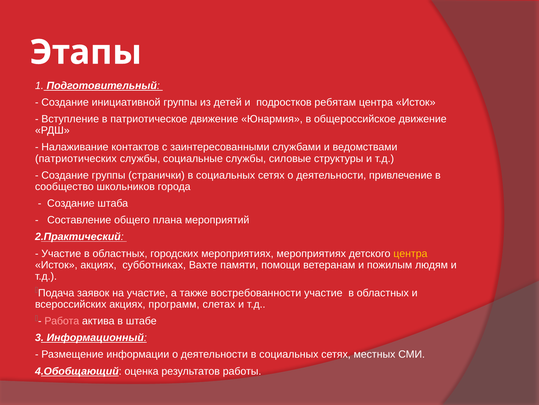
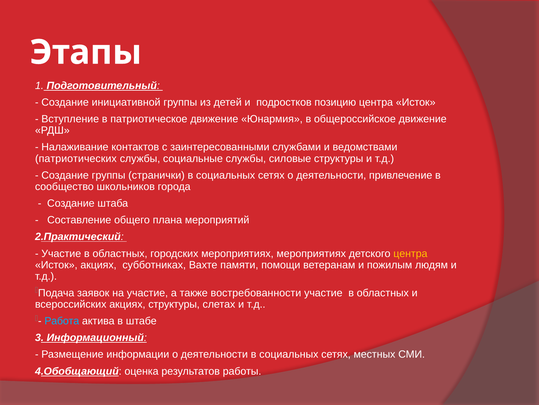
ребятам: ребятам -> позицию
акциях программ: программ -> структуры
Работа colour: pink -> light blue
